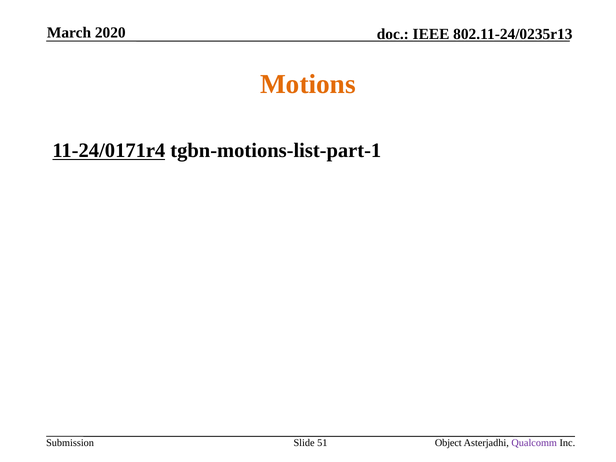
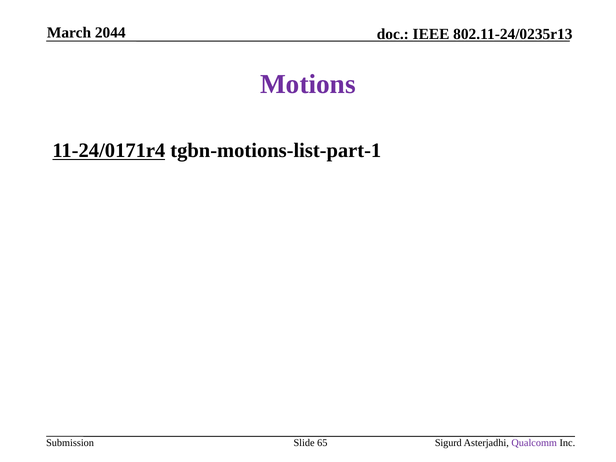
2020: 2020 -> 2044
Motions colour: orange -> purple
51: 51 -> 65
Object: Object -> Sigurd
